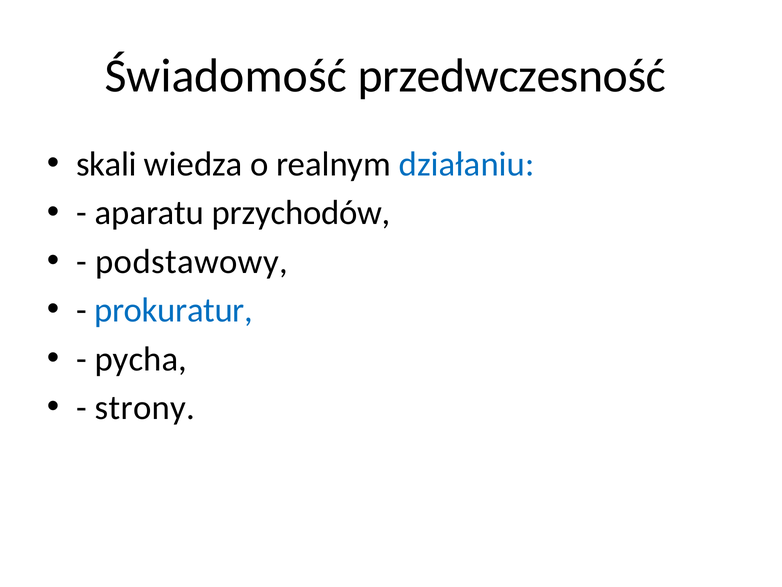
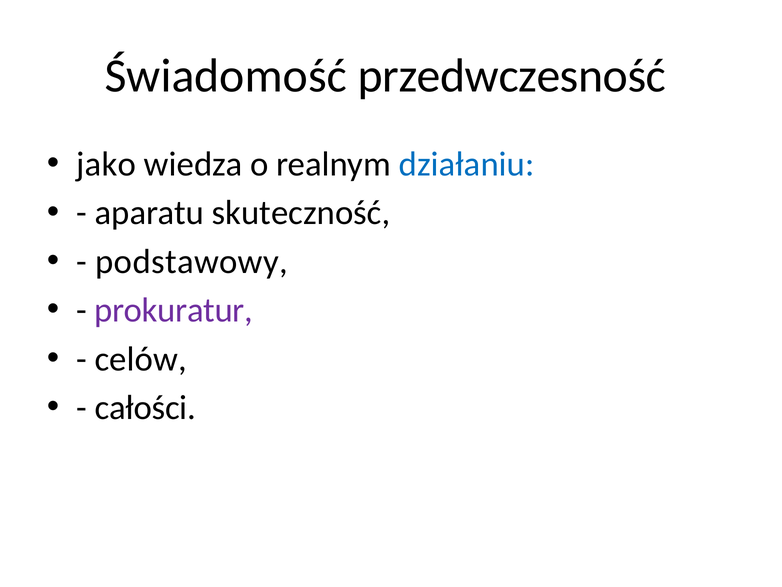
skali: skali -> jako
przychodów: przychodów -> skuteczność
prokuratur colour: blue -> purple
pycha: pycha -> celów
strony: strony -> całości
